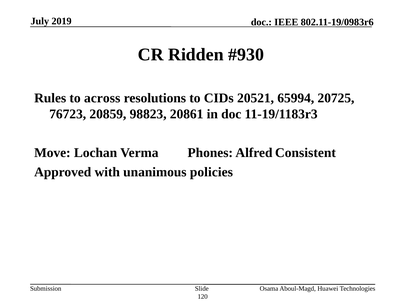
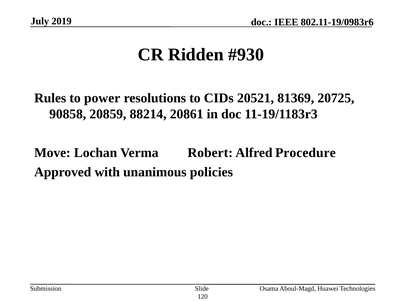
across: across -> power
65994: 65994 -> 81369
76723: 76723 -> 90858
98823: 98823 -> 88214
Phones: Phones -> Robert
Consistent: Consistent -> Procedure
